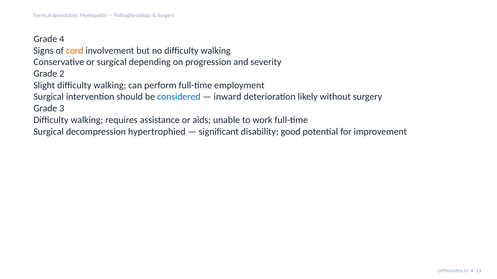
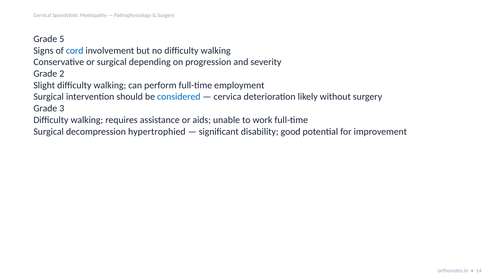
4: 4 -> 5
cord colour: orange -> blue
inward: inward -> cervica
